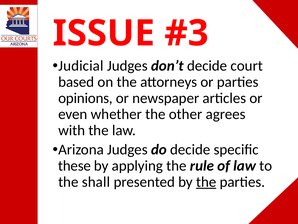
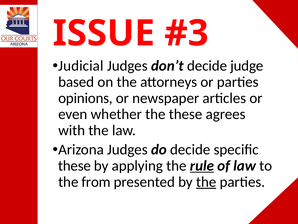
court: court -> judge
the other: other -> these
rule underline: none -> present
shall: shall -> from
